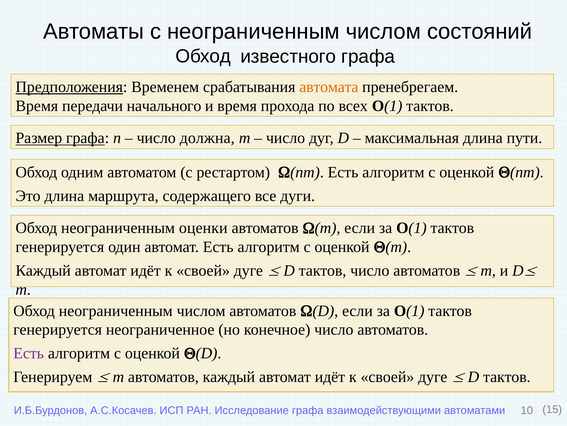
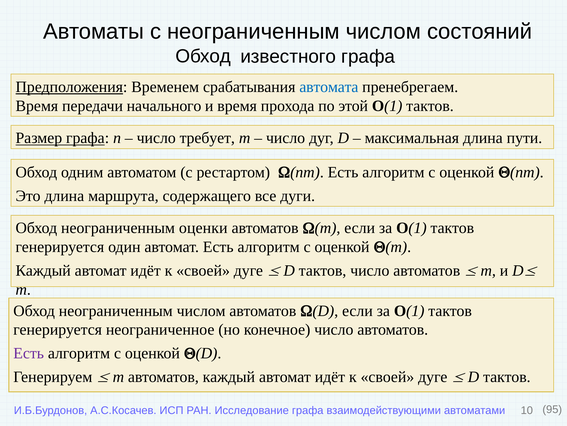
автомата colour: orange -> blue
всех: всех -> этой
должна: должна -> требует
15: 15 -> 95
